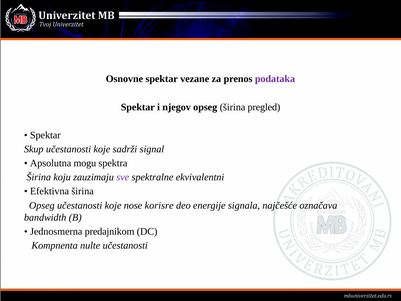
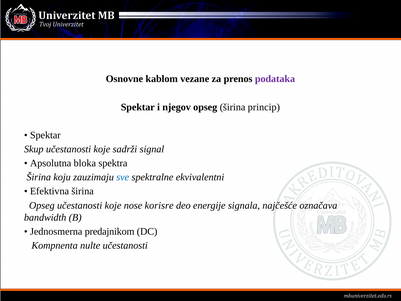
Osnovne spektar: spektar -> kablom
pregled: pregled -> princip
mogu: mogu -> bloka
sve colour: purple -> blue
